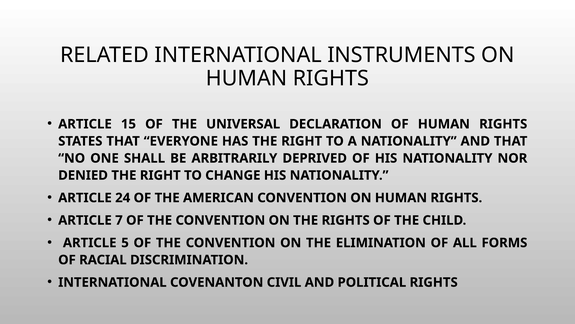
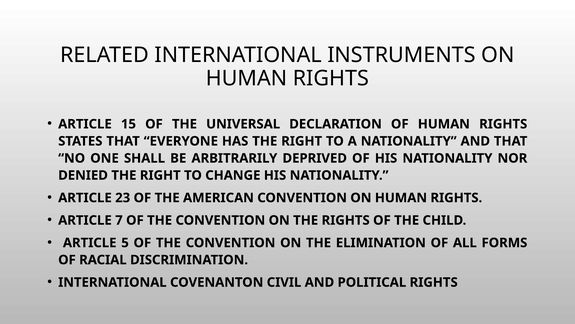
24: 24 -> 23
